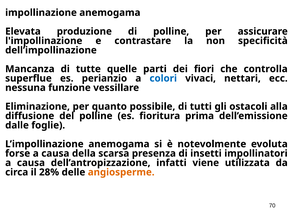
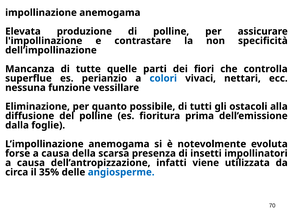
dalle: dalle -> dalla
28%: 28% -> 35%
angiosperme colour: orange -> blue
